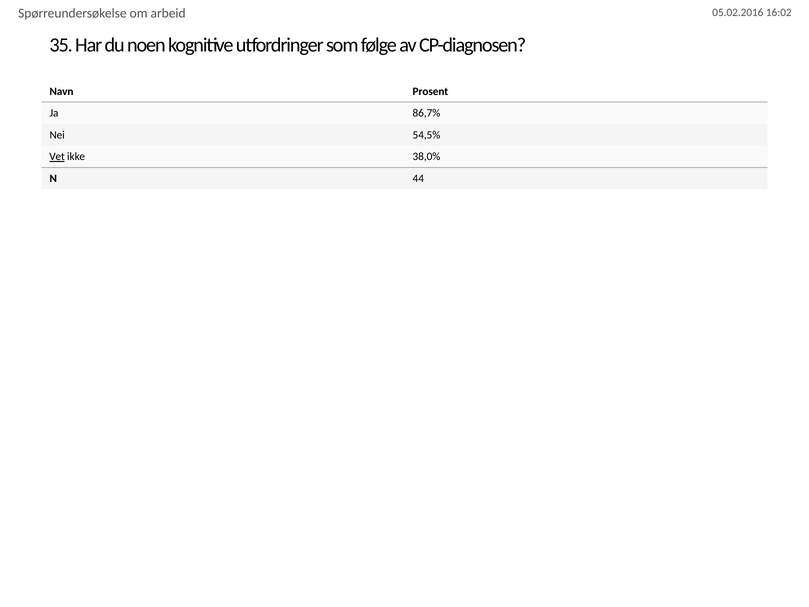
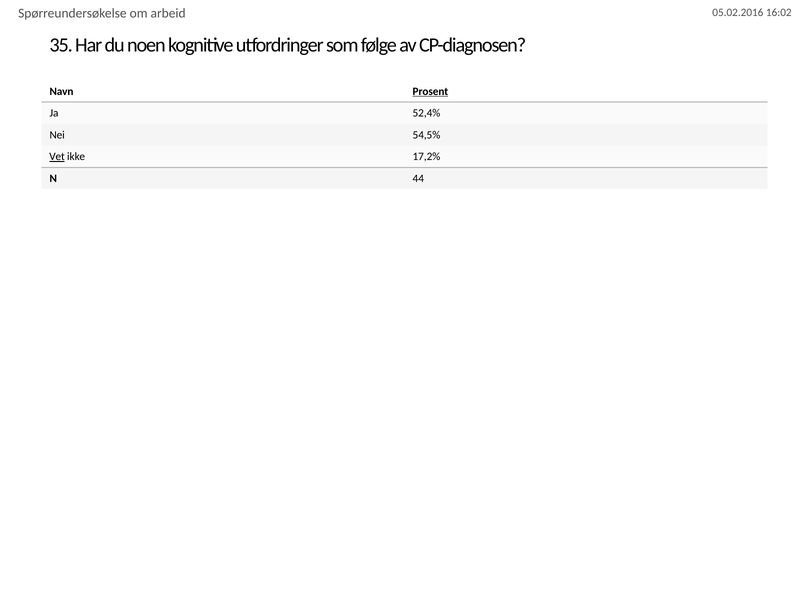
Prosent underline: none -> present
86,7%: 86,7% -> 52,4%
38,0%: 38,0% -> 17,2%
